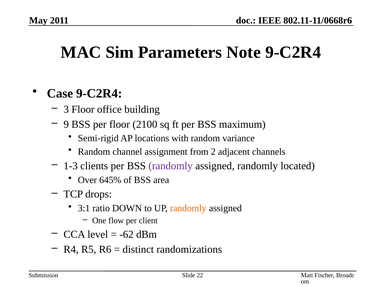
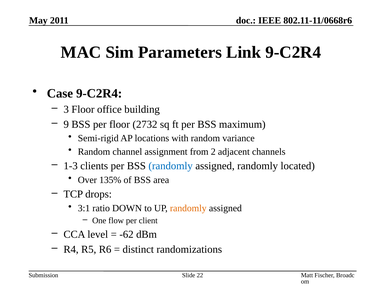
Note: Note -> Link
2100: 2100 -> 2732
randomly at (171, 166) colour: purple -> blue
645%: 645% -> 135%
